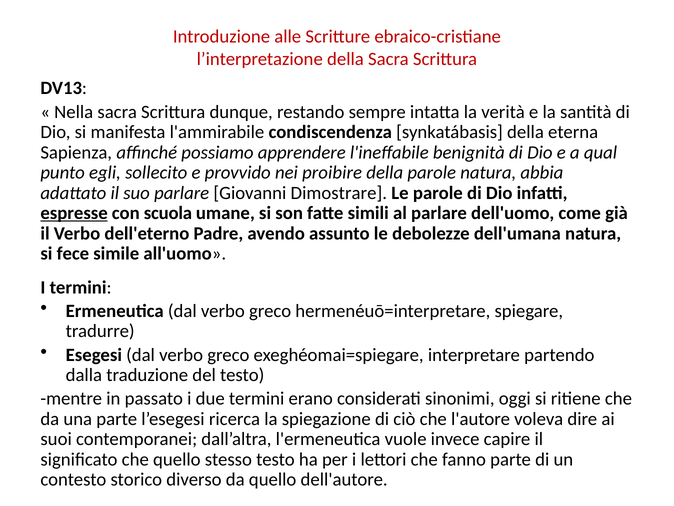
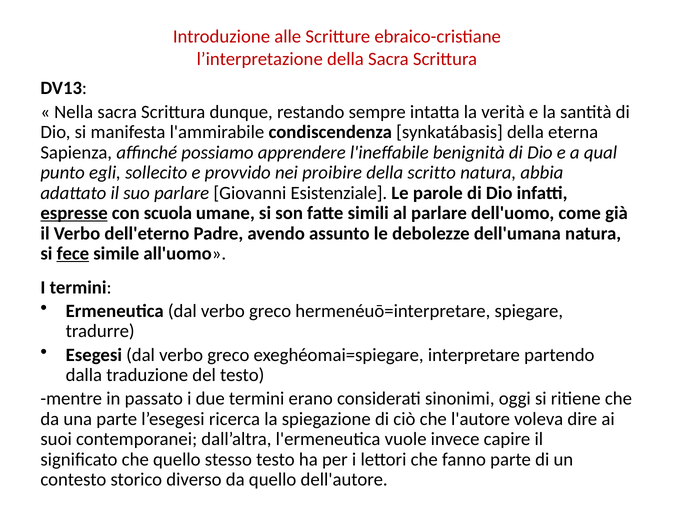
della parole: parole -> scritto
Dimostrare: Dimostrare -> Esistenziale
fece underline: none -> present
